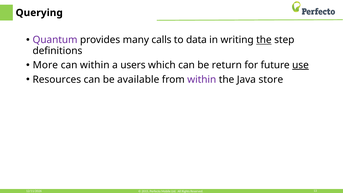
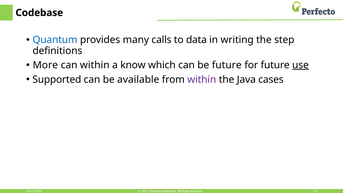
Querying: Querying -> Codebase
Quantum colour: purple -> blue
the at (264, 40) underline: present -> none
users: users -> know
be return: return -> future
Resources: Resources -> Supported
store: store -> cases
